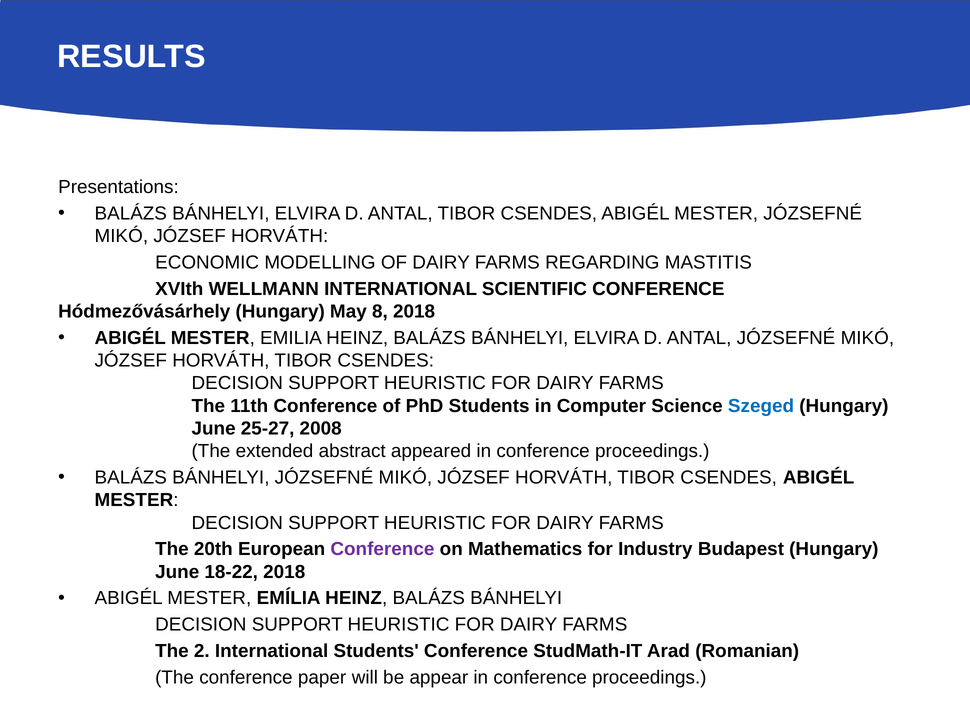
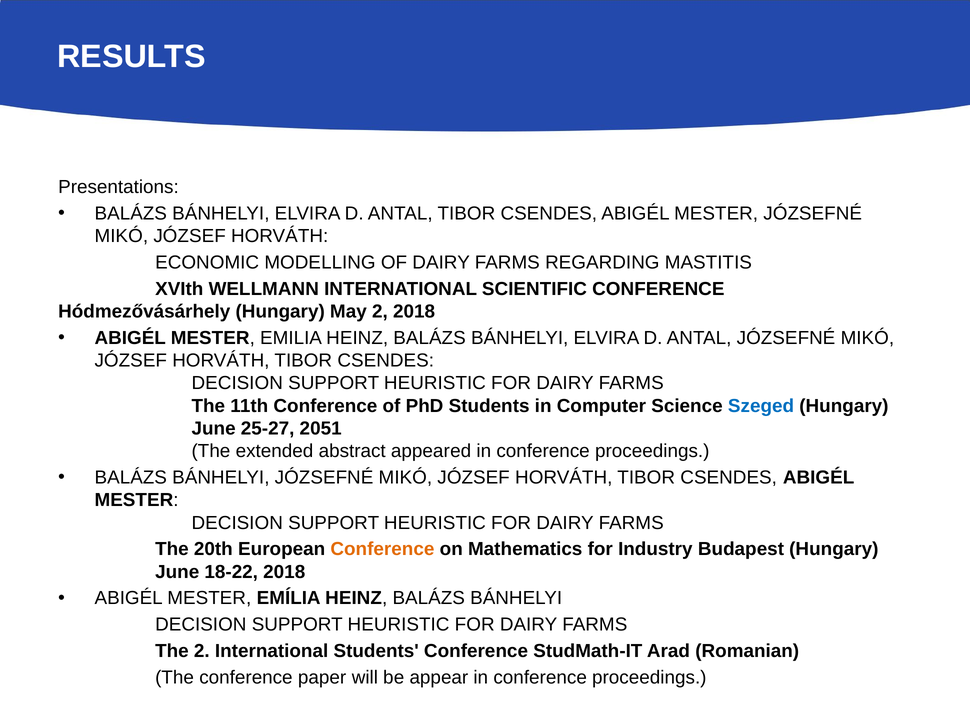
May 8: 8 -> 2
2008: 2008 -> 2051
Conference at (382, 550) colour: purple -> orange
